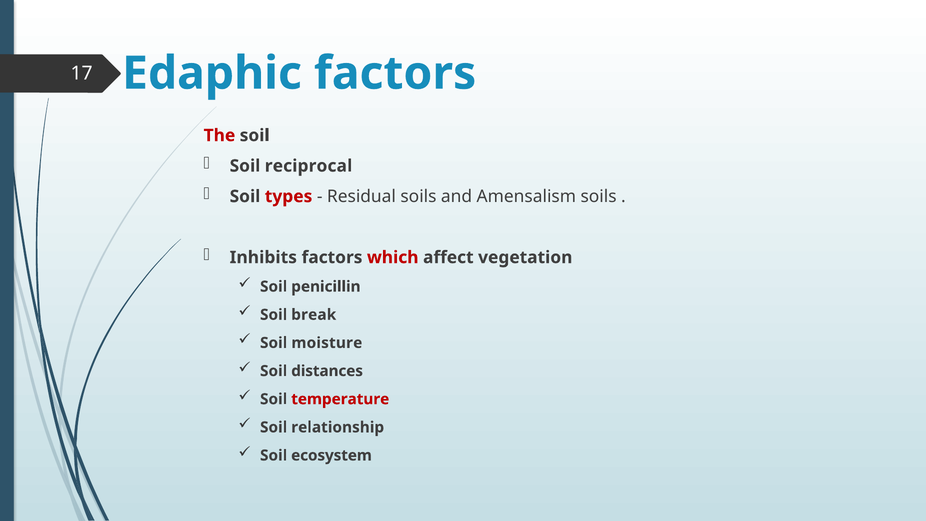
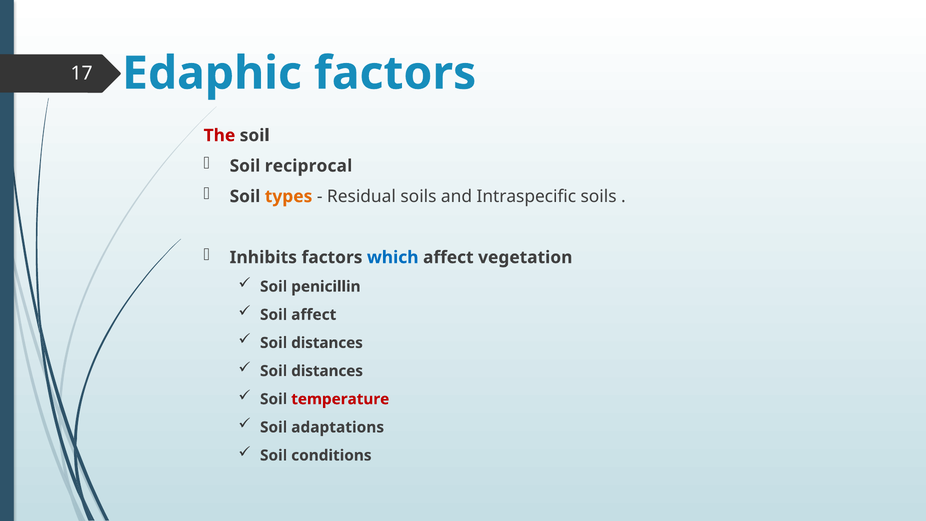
types colour: red -> orange
Amensalism: Amensalism -> Intraspecific
which colour: red -> blue
Soil break: break -> affect
moisture at (327, 343): moisture -> distances
relationship: relationship -> adaptations
ecosystem: ecosystem -> conditions
